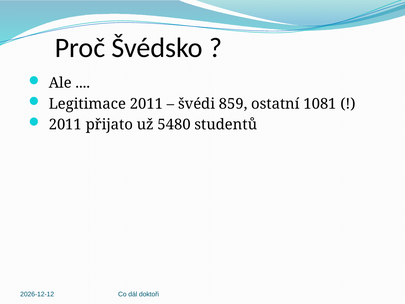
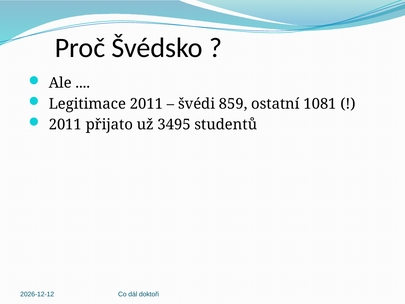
5480: 5480 -> 3495
